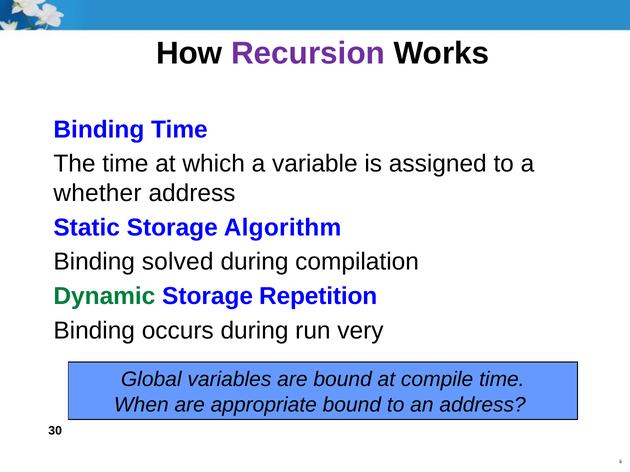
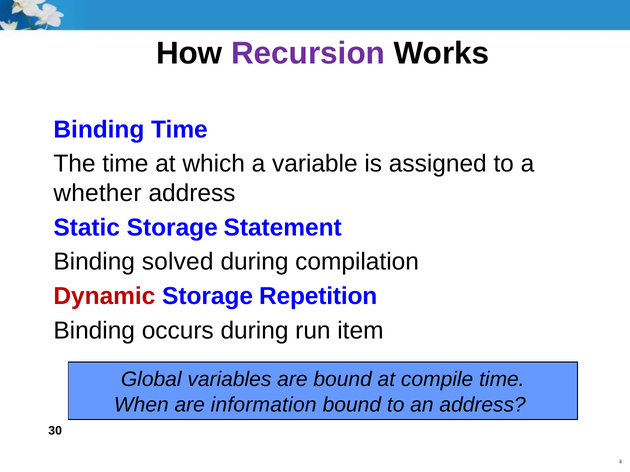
Algorithm: Algorithm -> Statement
Dynamic colour: green -> red
very: very -> item
appropriate: appropriate -> information
